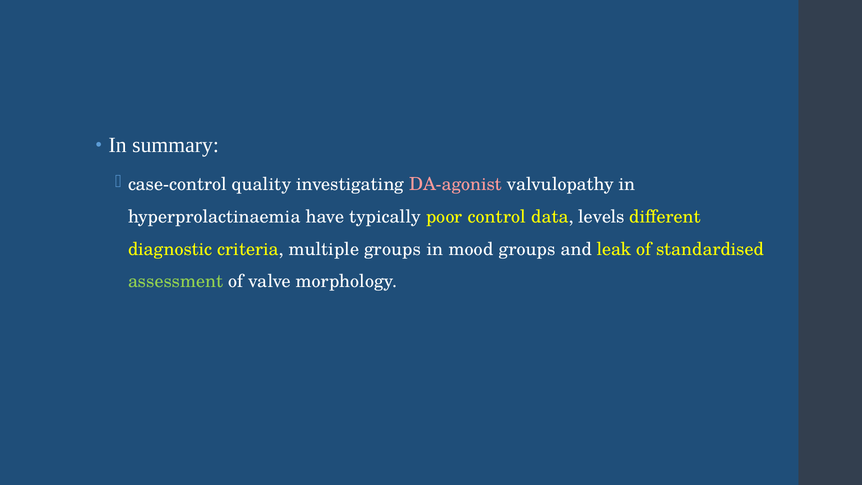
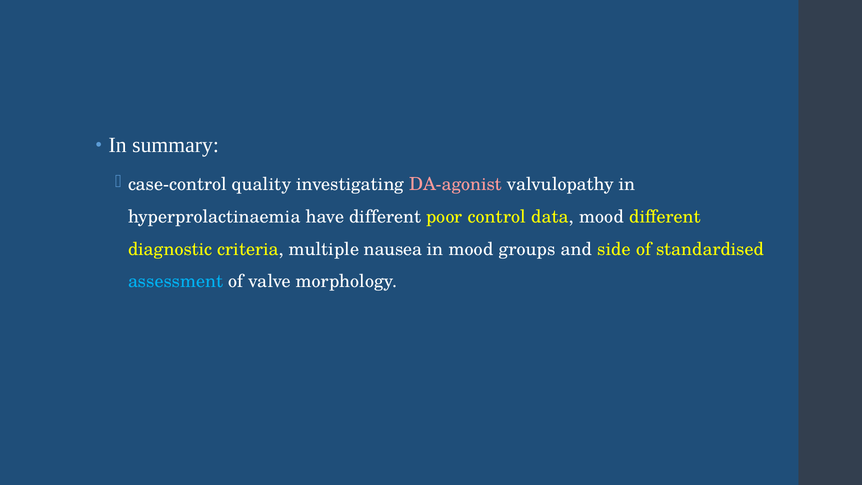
have typically: typically -> different
data levels: levels -> mood
multiple groups: groups -> nausea
leak: leak -> side
assessment colour: light green -> light blue
